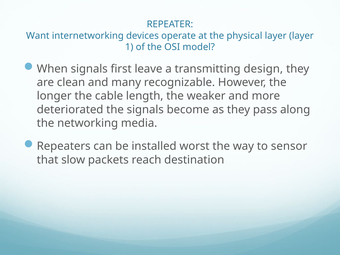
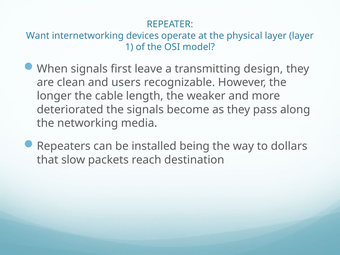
many: many -> users
worst: worst -> being
sensor: sensor -> dollars
